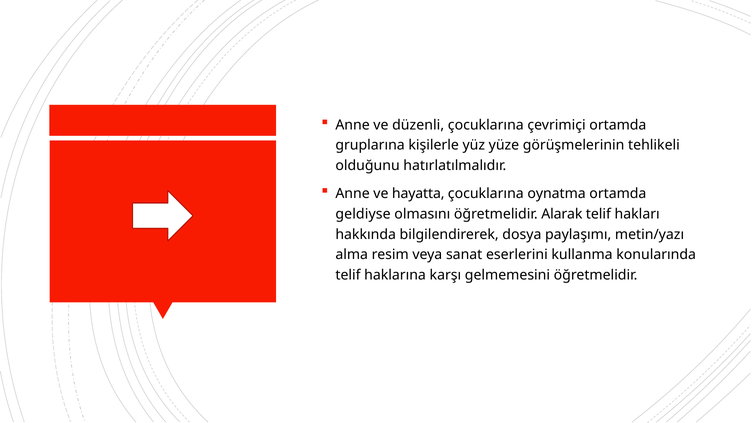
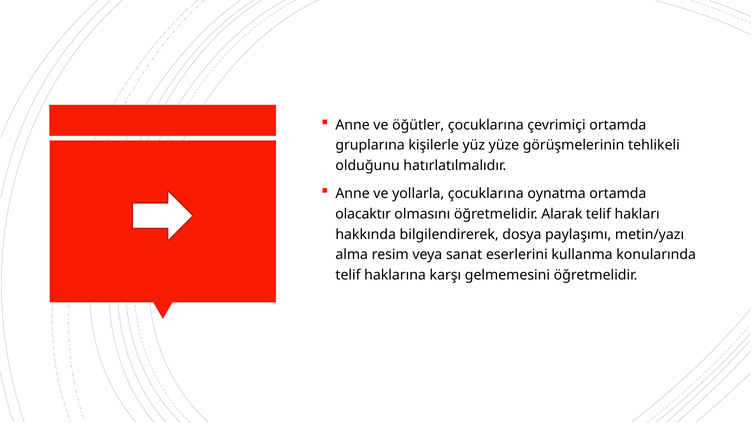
düzenli: düzenli -> öğütler
hayatta: hayatta -> yollarla
geldiyse: geldiyse -> olacaktır
